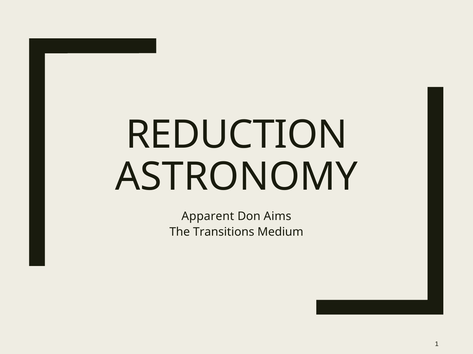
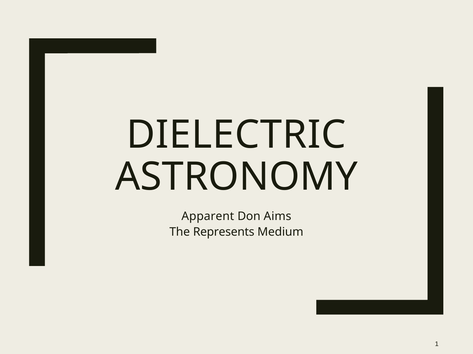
REDUCTION: REDUCTION -> DIELECTRIC
Transitions: Transitions -> Represents
